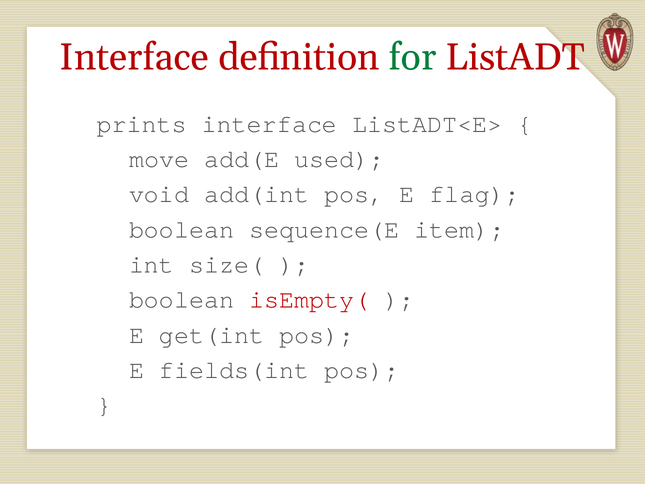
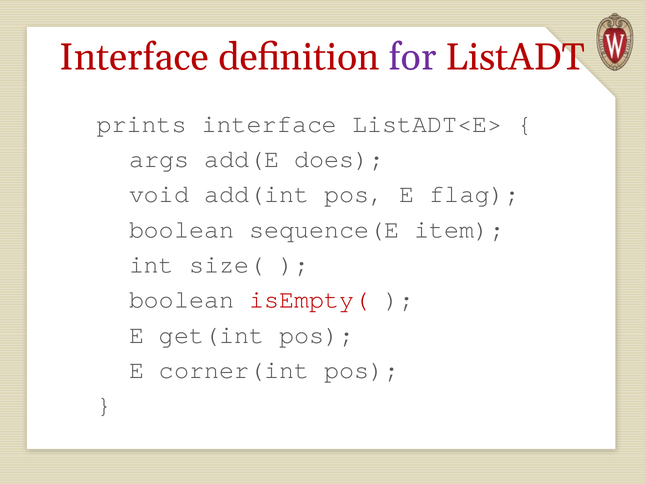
for colour: green -> purple
move: move -> args
used: used -> does
fields(int: fields(int -> corner(int
